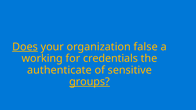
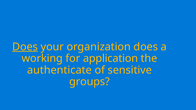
organization false: false -> does
credentials: credentials -> application
groups underline: present -> none
